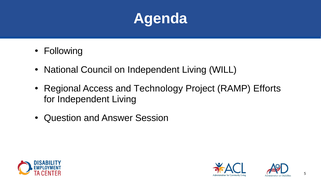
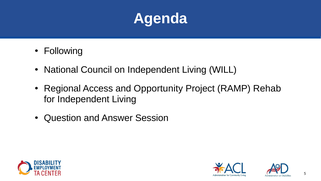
Technology: Technology -> Opportunity
Efforts: Efforts -> Rehab
